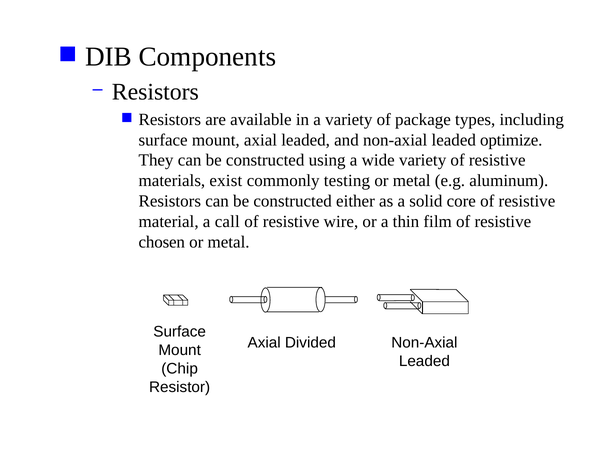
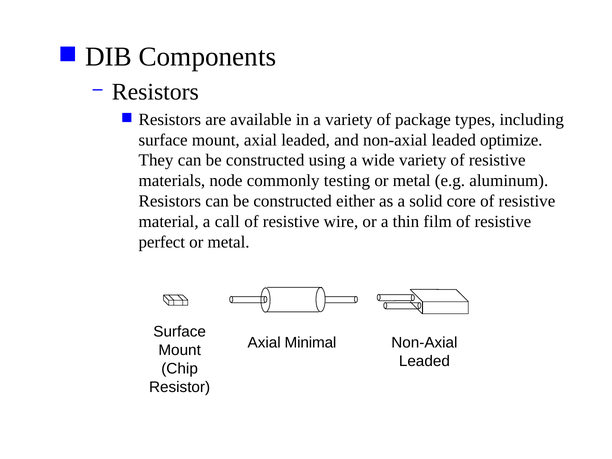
exist: exist -> node
chosen: chosen -> perfect
Divided: Divided -> Minimal
